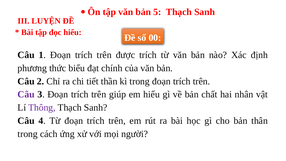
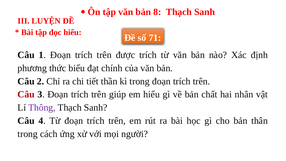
5: 5 -> 8
00: 00 -> 71
Câu at (26, 94) colour: purple -> red
